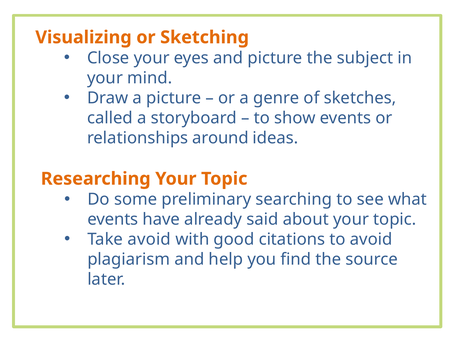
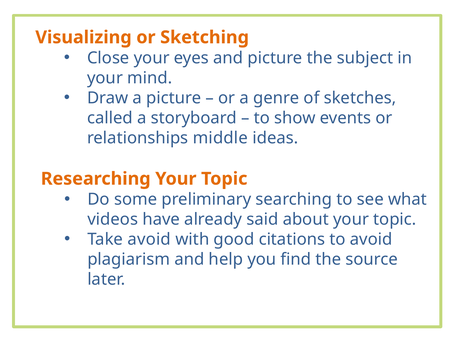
around: around -> middle
events at (113, 220): events -> videos
